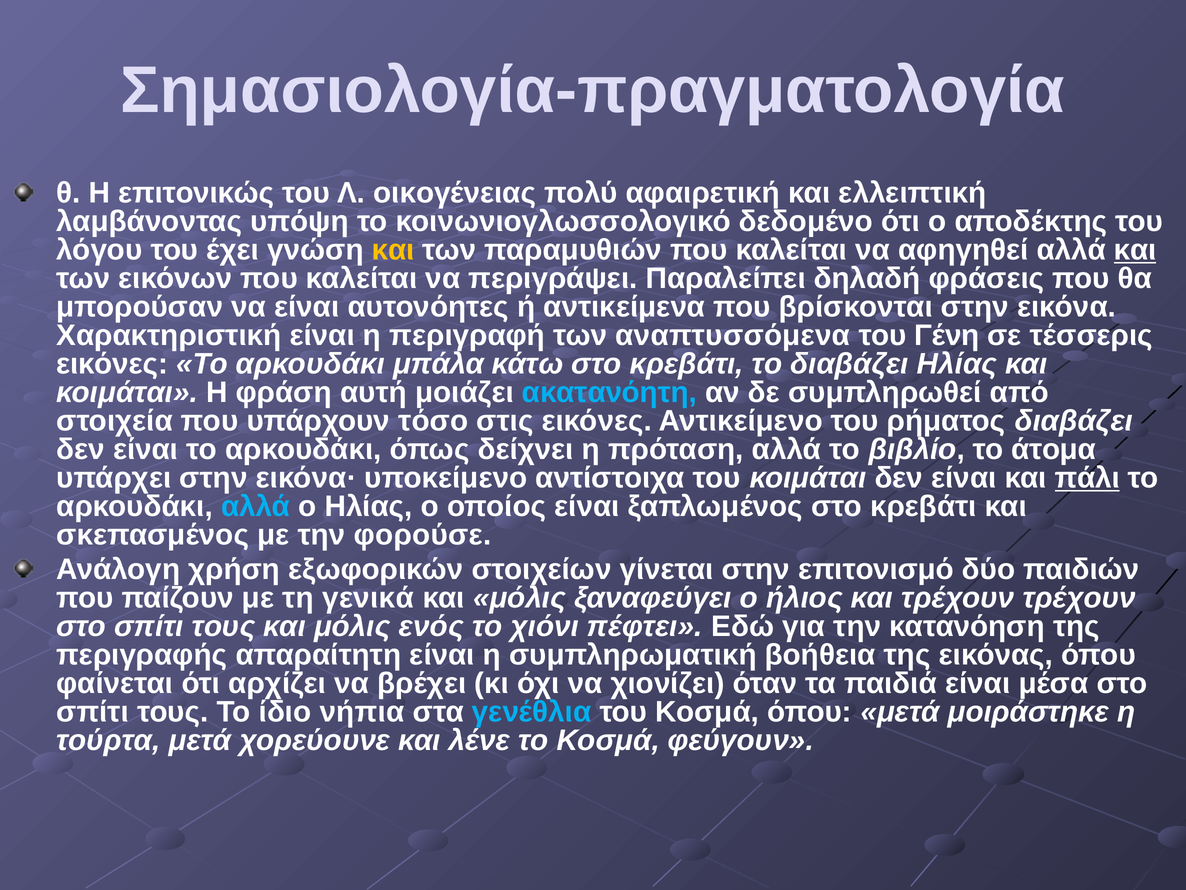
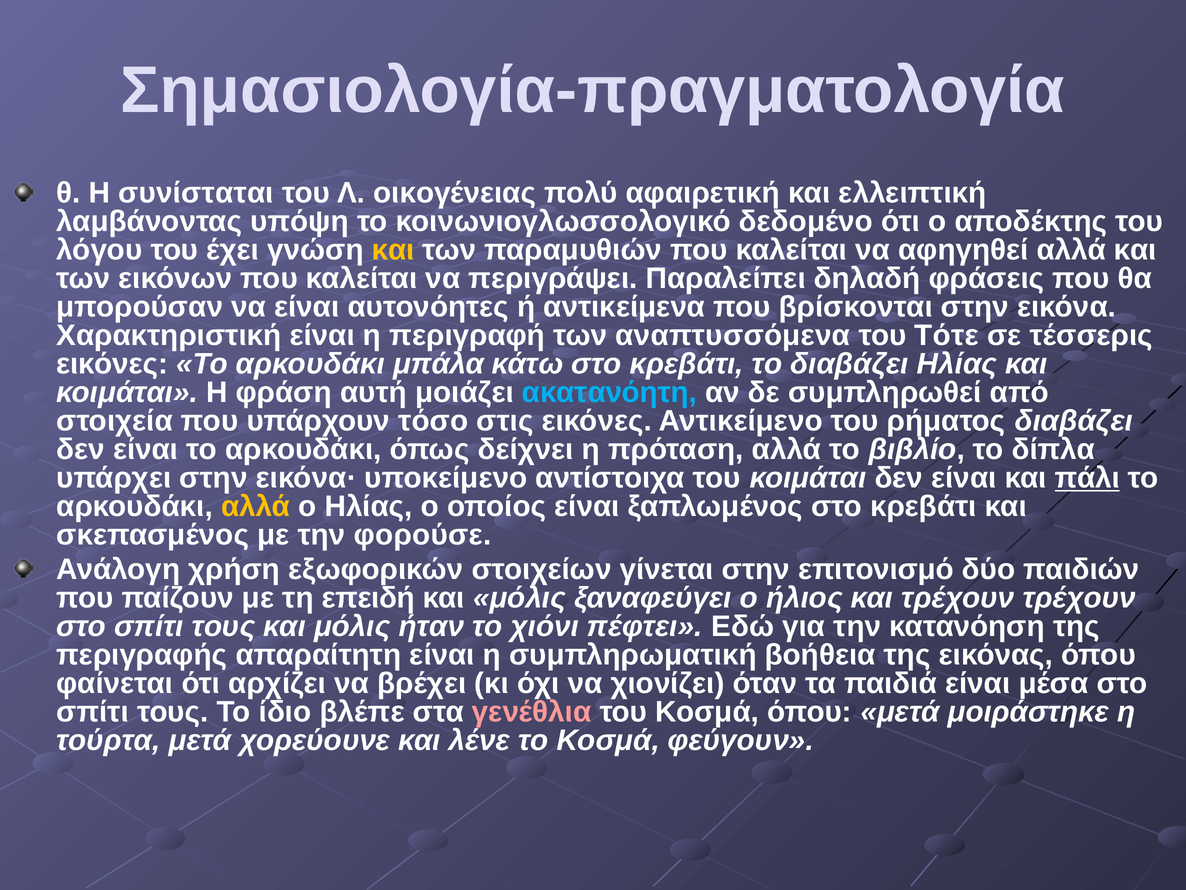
επιτονικώς: επιτονικώς -> συνίσταται
και at (1135, 250) underline: present -> none
Γένη: Γένη -> Τότε
άτομα: άτομα -> δίπλα
αλλά at (256, 506) colour: light blue -> yellow
γενικά: γενικά -> επειδή
ενός: ενός -> ήταν
νήπια: νήπια -> βλέπε
γενέθλια colour: light blue -> pink
